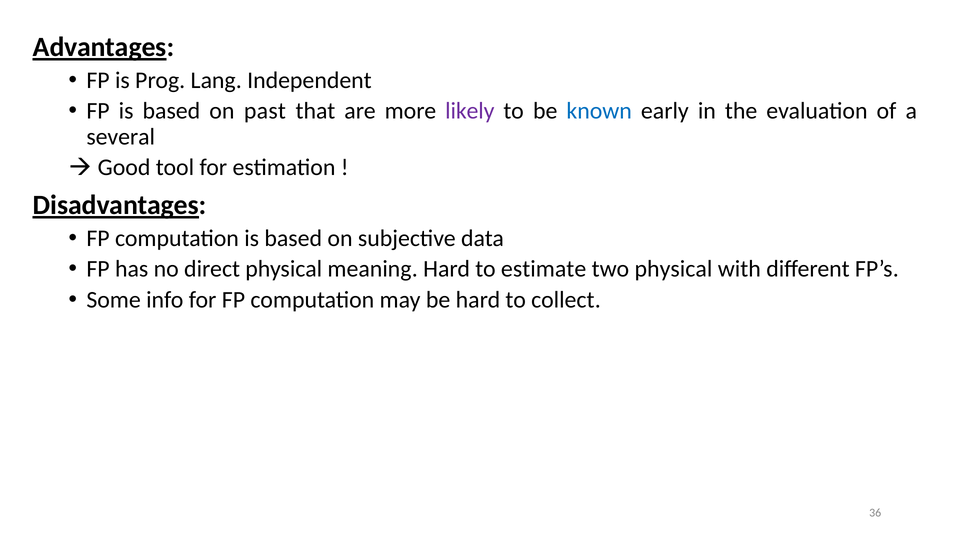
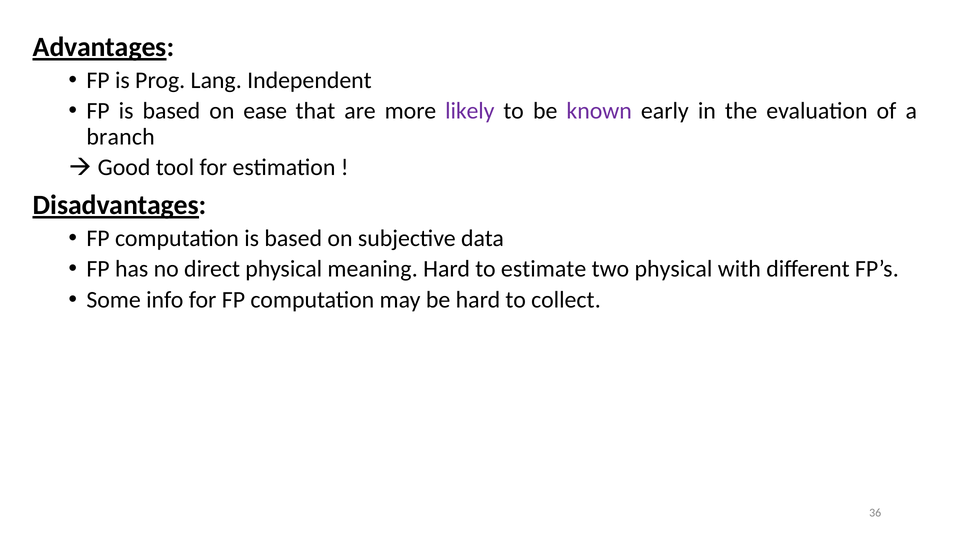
past: past -> ease
known colour: blue -> purple
several: several -> branch
